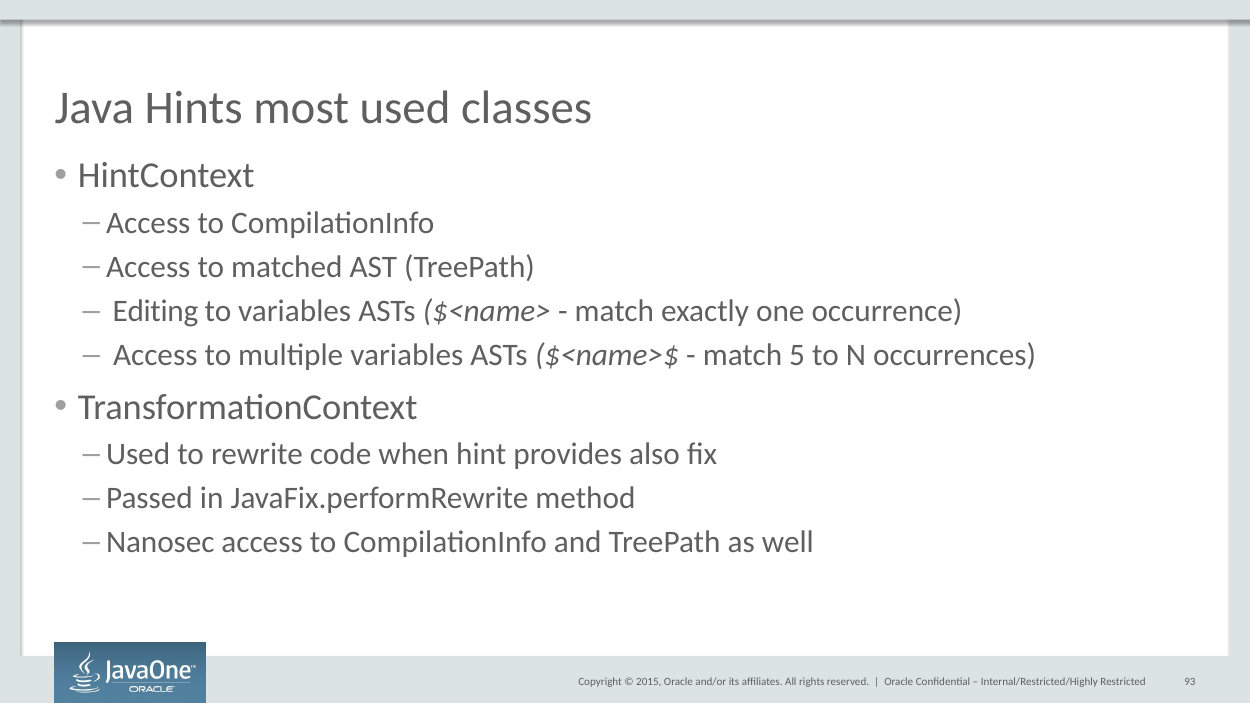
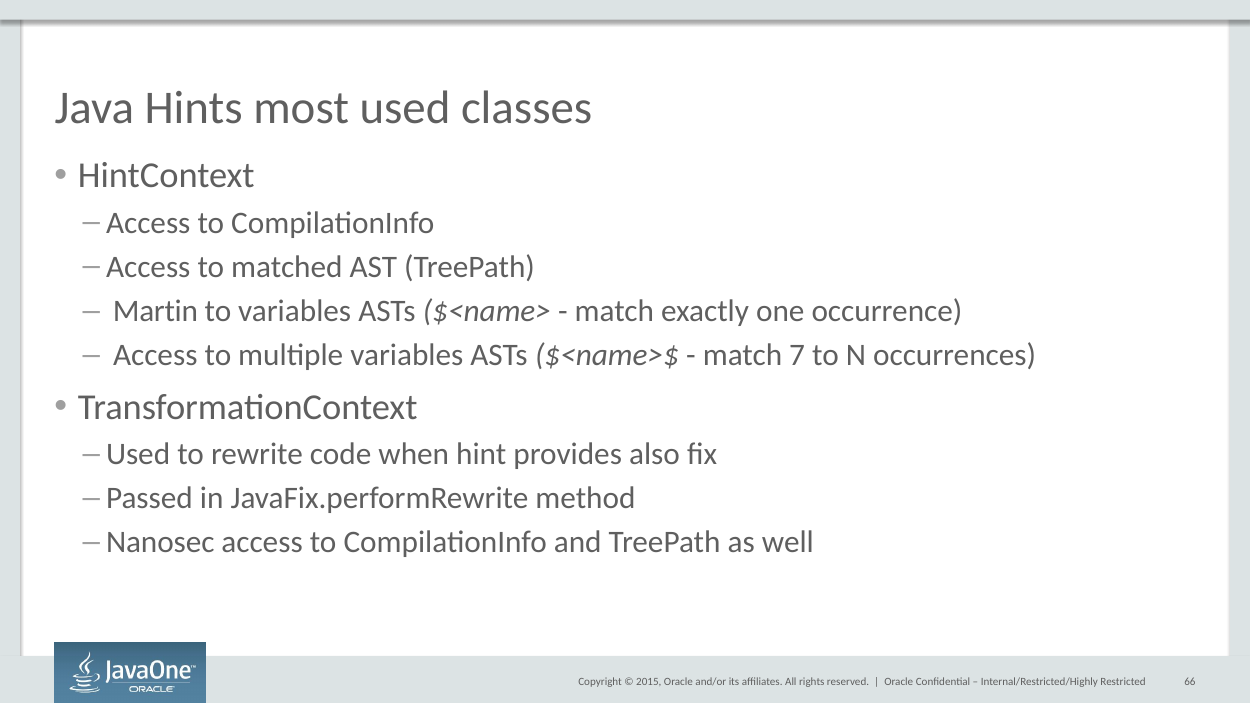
Editing: Editing -> Martin
5: 5 -> 7
93: 93 -> 66
